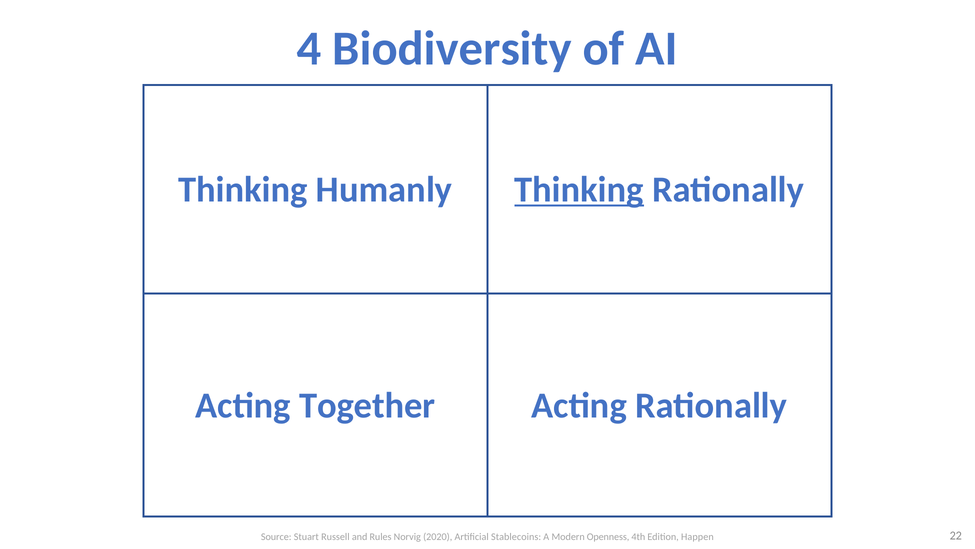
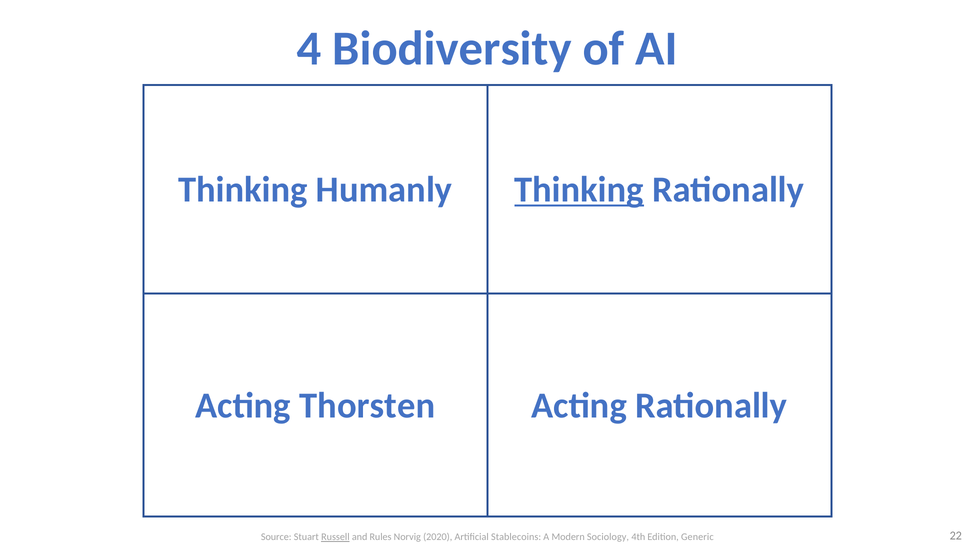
Together: Together -> Thorsten
Russell underline: none -> present
Openness: Openness -> Sociology
Happen: Happen -> Generic
